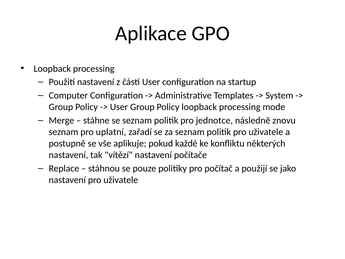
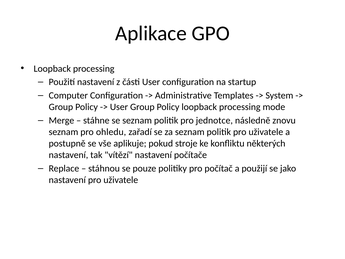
uplatní: uplatní -> ohledu
každé: každé -> stroje
